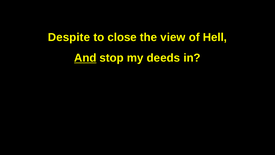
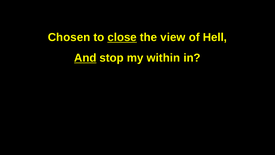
Despite: Despite -> Chosen
close underline: none -> present
deeds: deeds -> within
